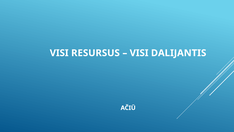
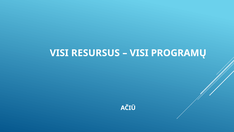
DALIJANTIS: DALIJANTIS -> PROGRAMŲ
